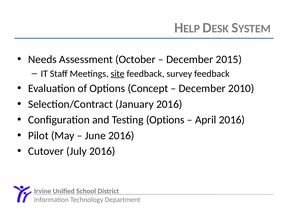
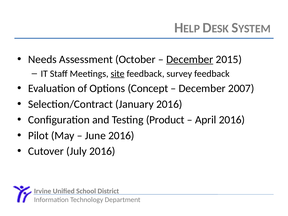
December at (190, 59) underline: none -> present
2010: 2010 -> 2007
Testing Options: Options -> Product
